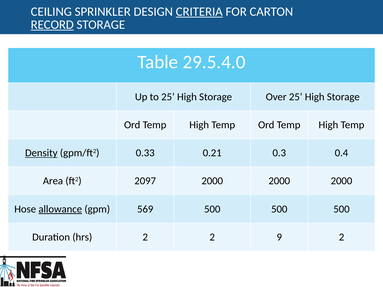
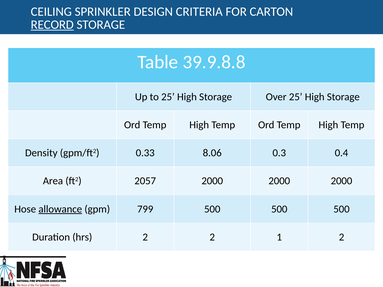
CRITERIA underline: present -> none
29.5.4.0: 29.5.4.0 -> 39.9.8.8
Density underline: present -> none
0.21: 0.21 -> 8.06
2097: 2097 -> 2057
569: 569 -> 799
9: 9 -> 1
